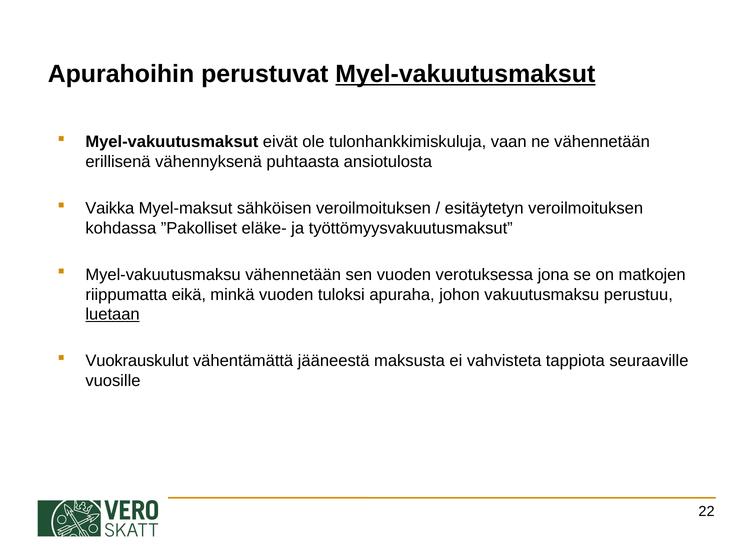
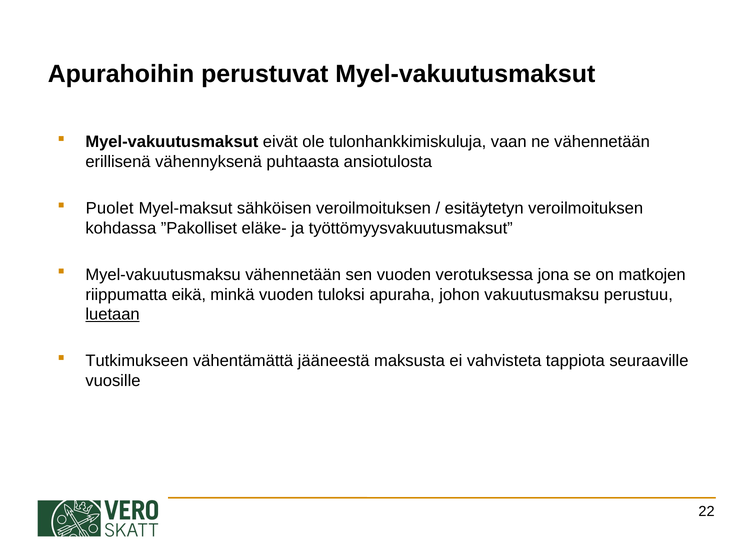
Myel-vakuutusmaksut at (465, 74) underline: present -> none
Vaikka: Vaikka -> Puolet
Vuokrauskulut: Vuokrauskulut -> Tutkimukseen
